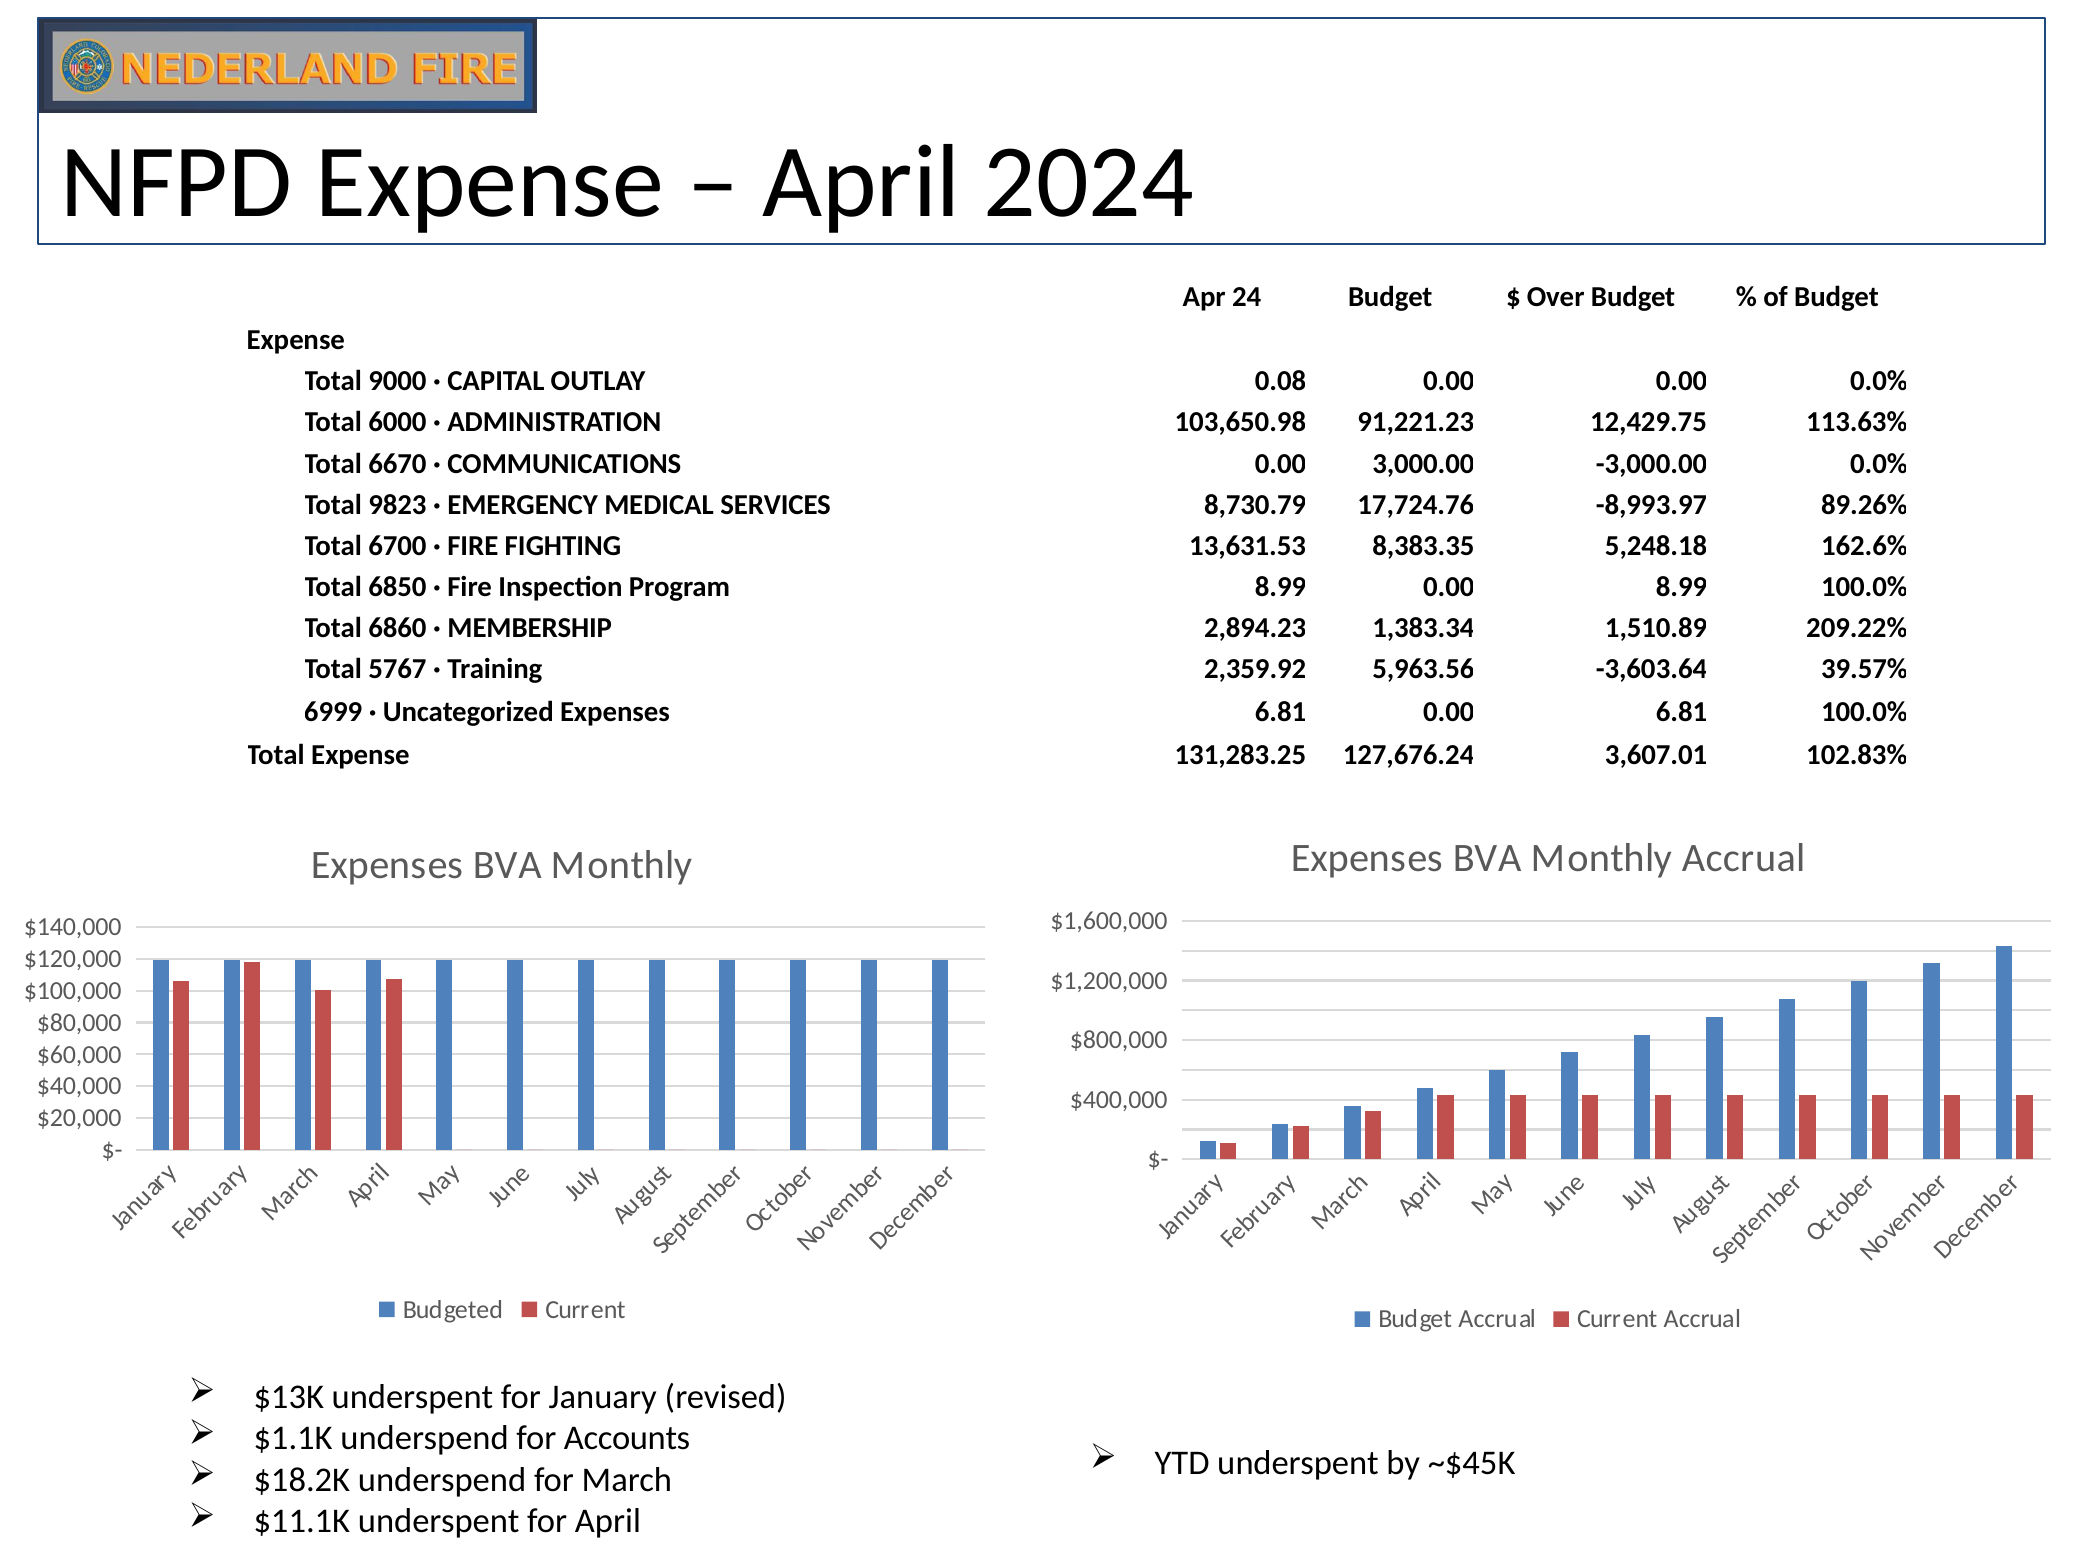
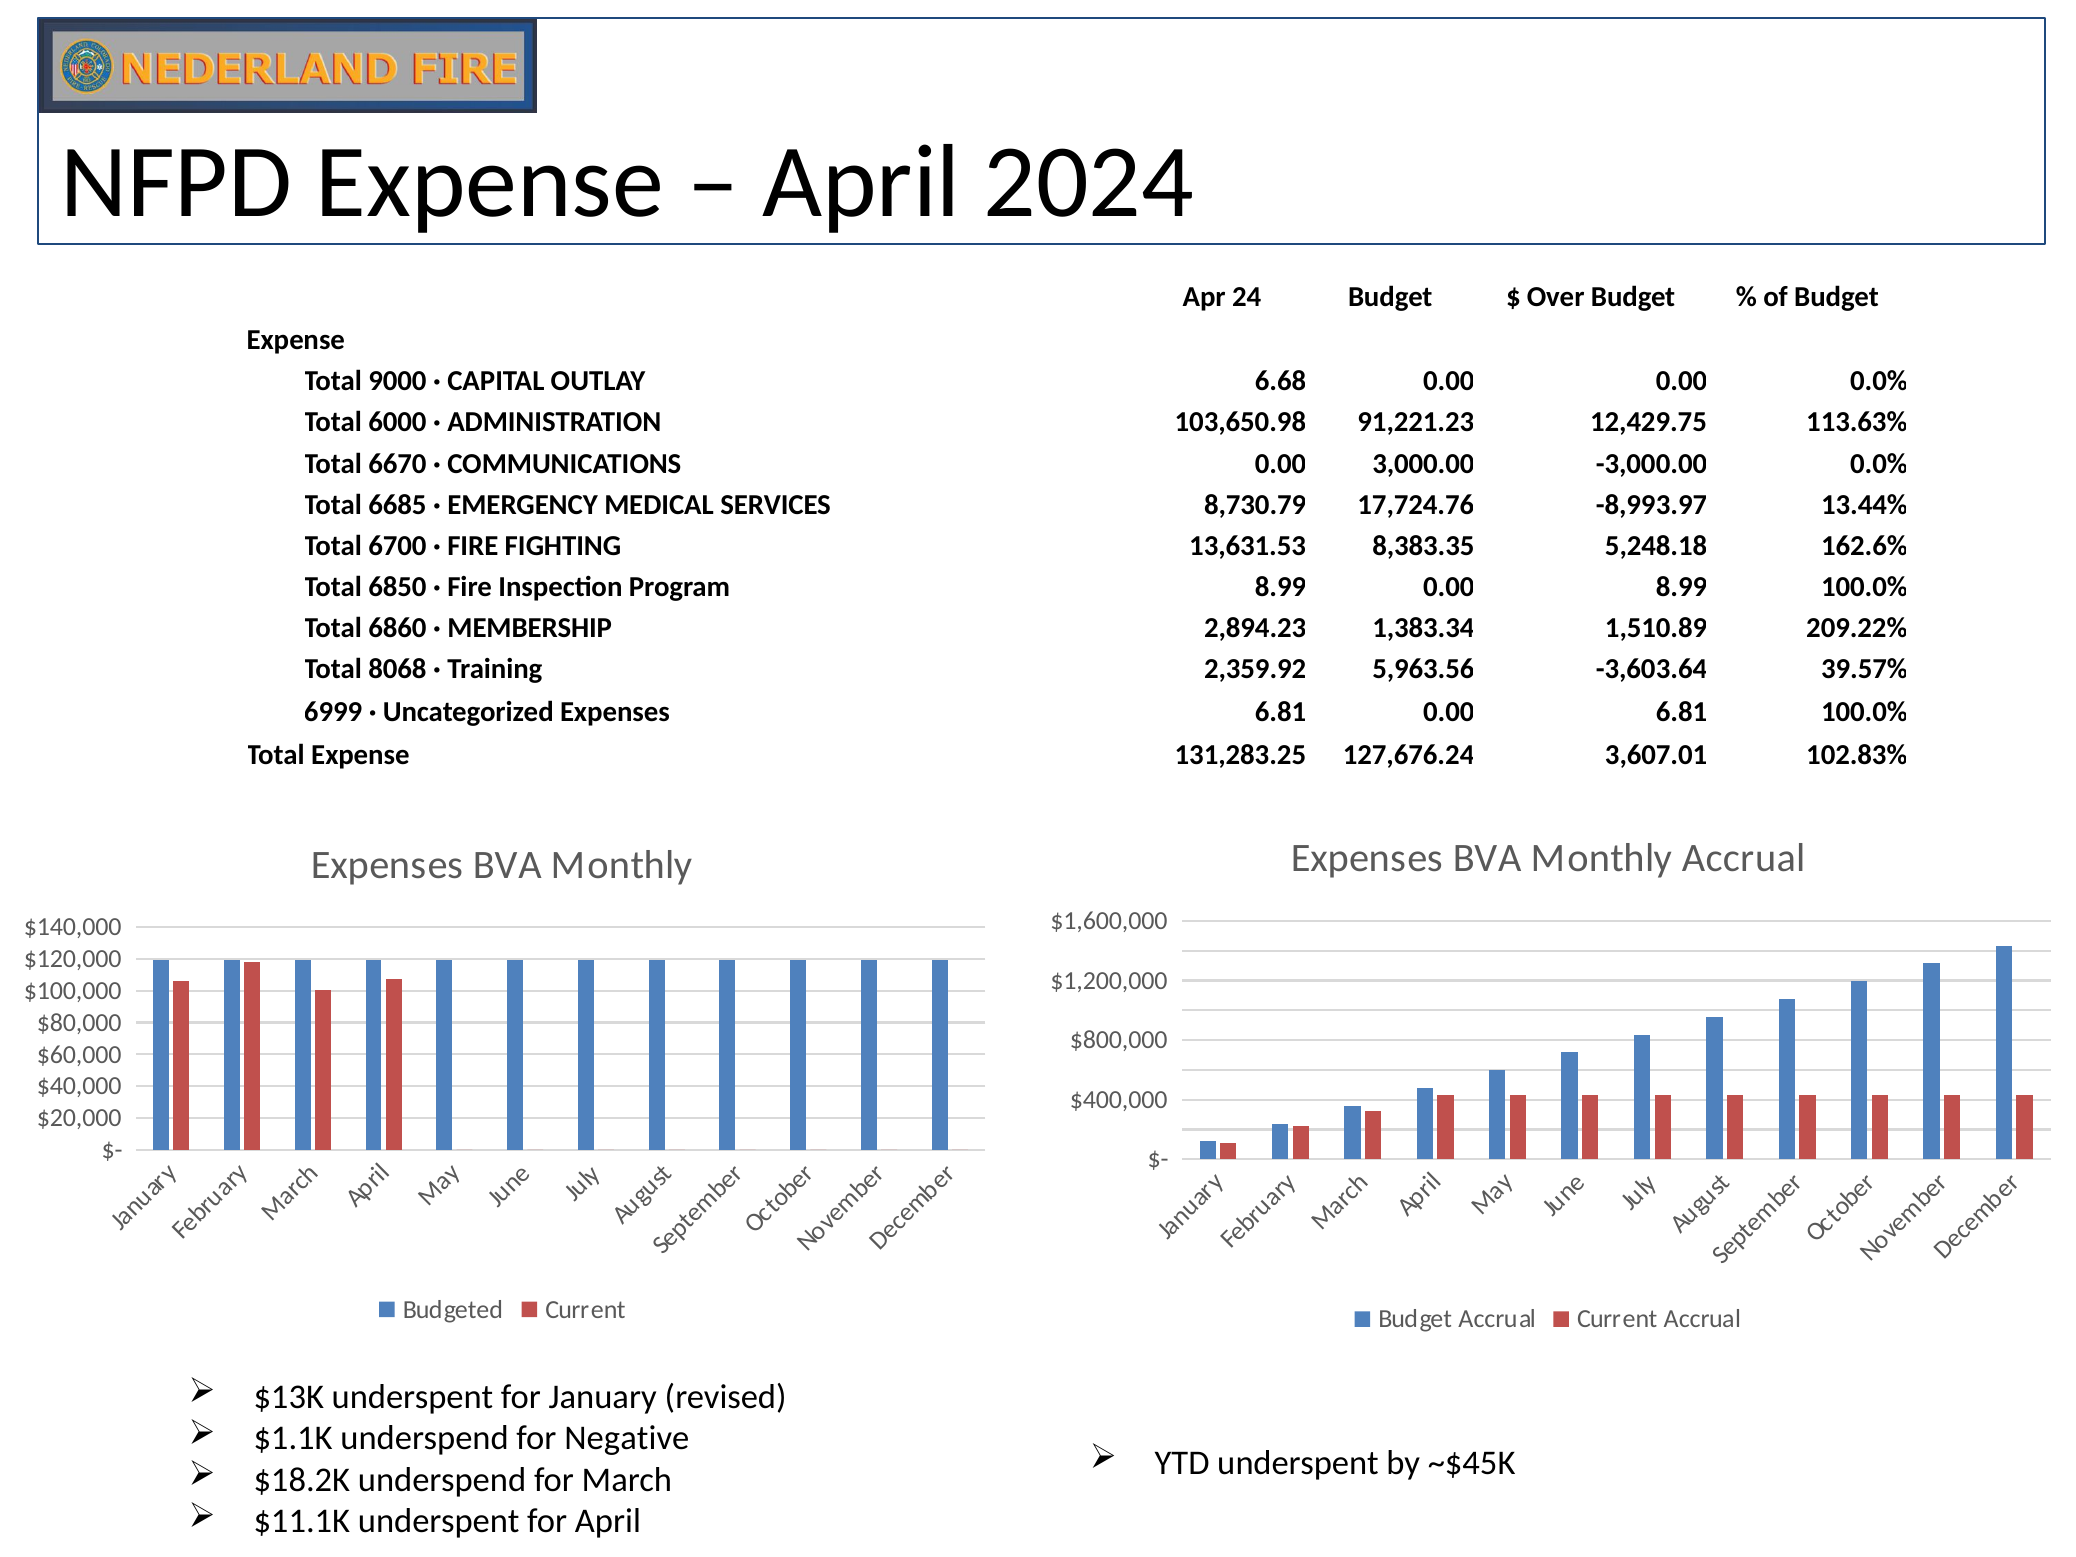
0.08: 0.08 -> 6.68
9823: 9823 -> 6685
89.26%: 89.26% -> 13.44%
5767: 5767 -> 8068
Accounts: Accounts -> Negative
